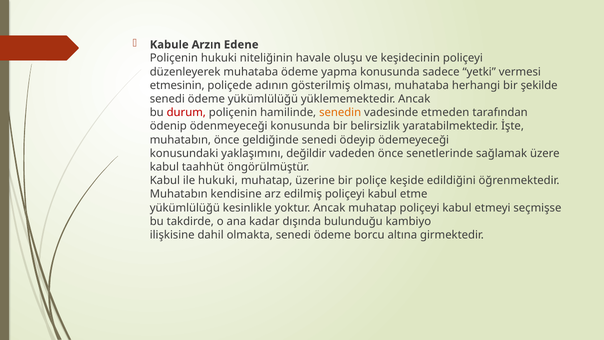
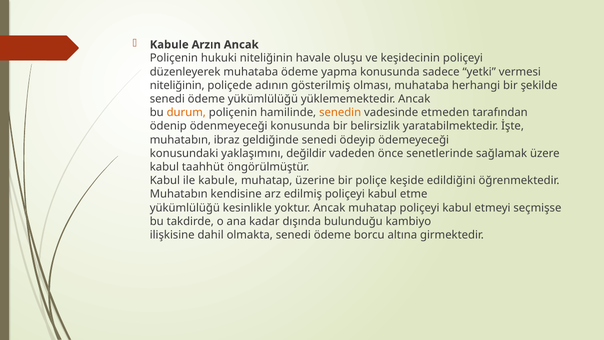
Arzın Edene: Edene -> Ancak
etmesinin at (177, 85): etmesinin -> niteliğinin
durum colour: red -> orange
muhatabın önce: önce -> ibraz
ile hukuki: hukuki -> kabule
